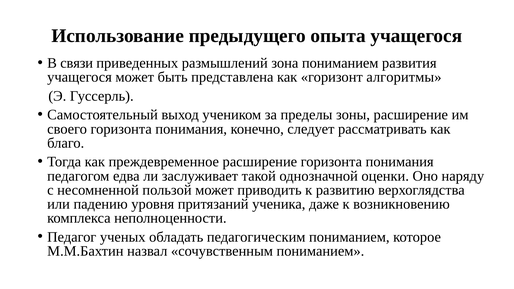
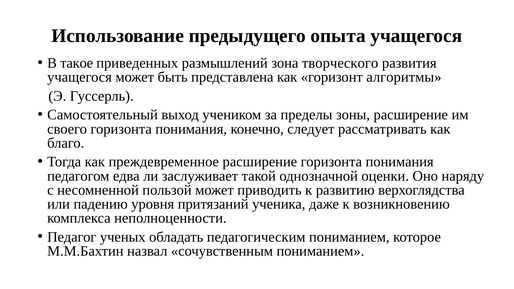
связи: связи -> такое
зона пониманием: пониманием -> творческого
